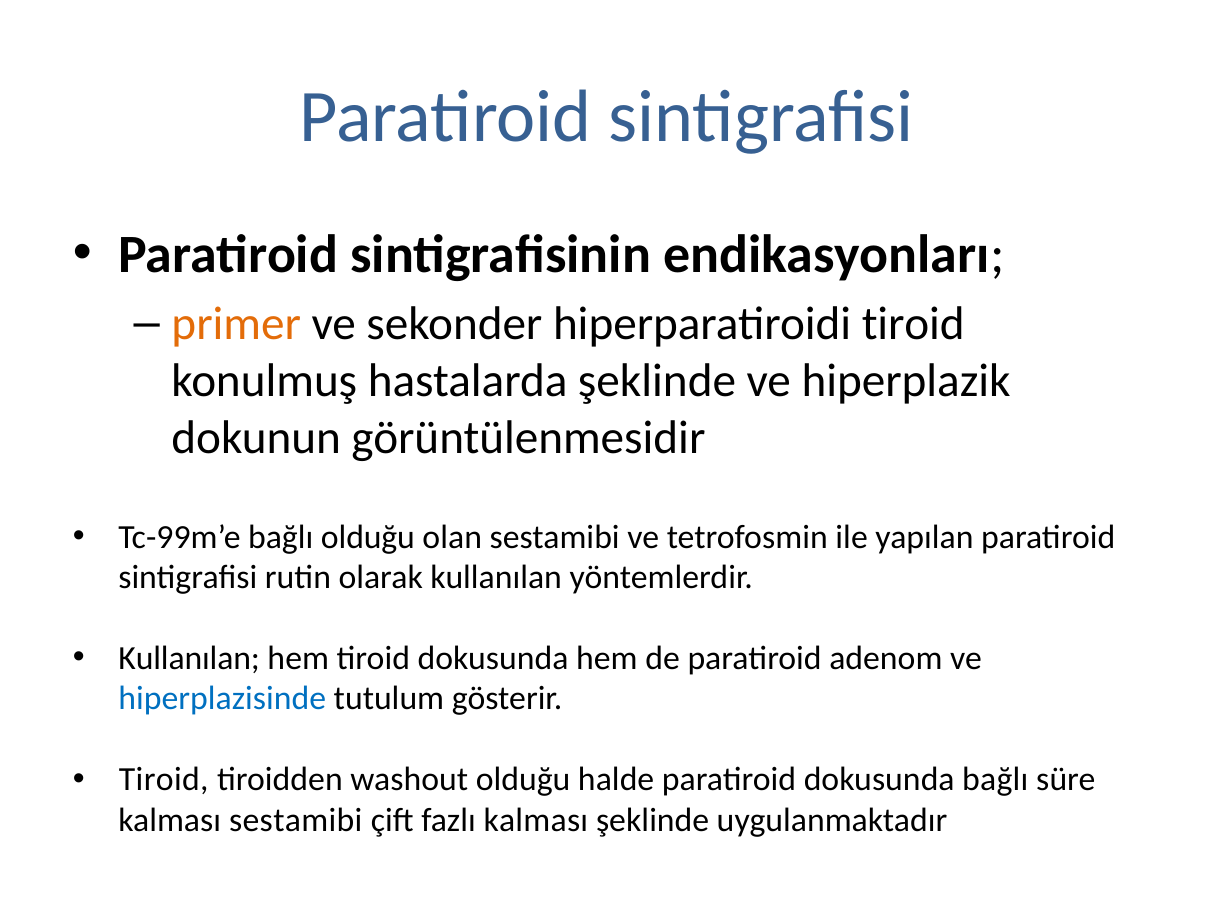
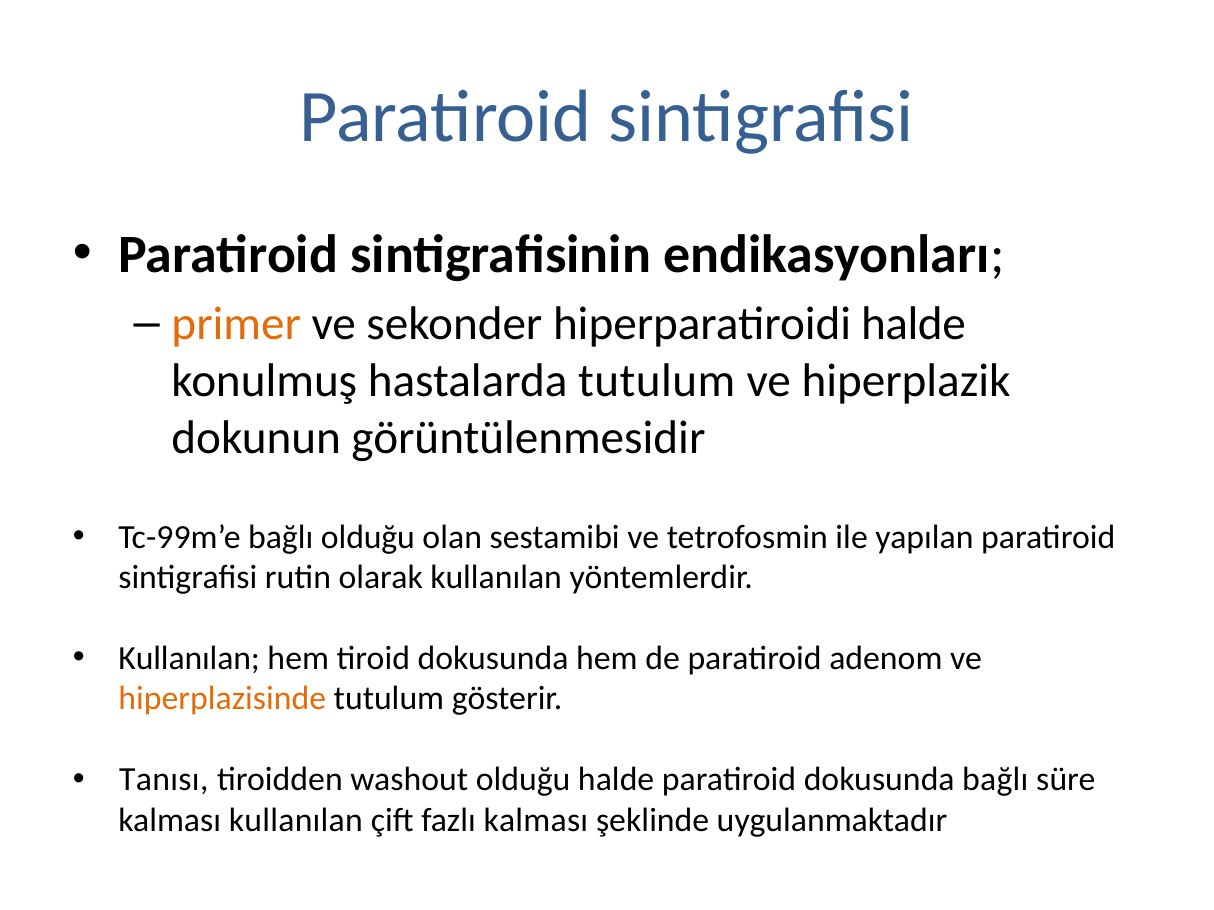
hiperparatiroidi tiroid: tiroid -> halde
hastalarda şeklinde: şeklinde -> tutulum
hiperplazisinde colour: blue -> orange
Tiroid at (164, 780): Tiroid -> Tanısı
kalması sestamibi: sestamibi -> kullanılan
